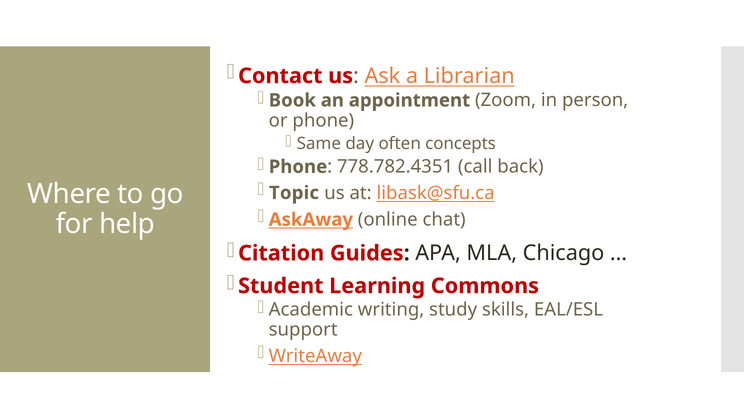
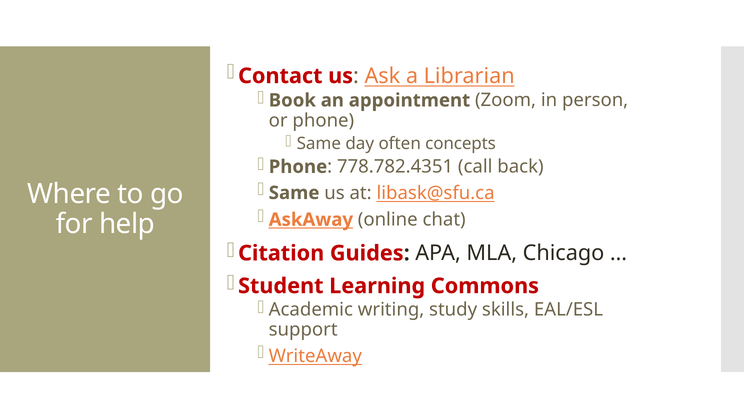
Topic at (294, 193): Topic -> Same
